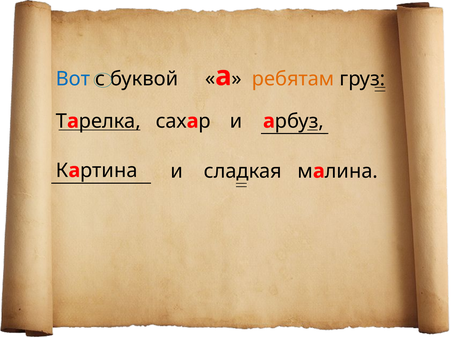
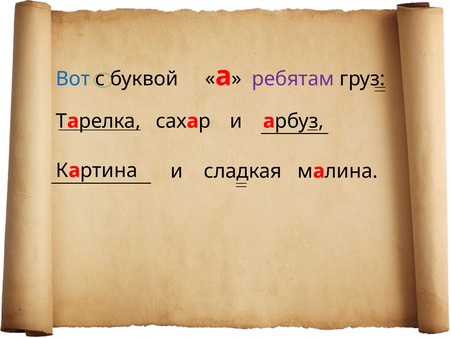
ребятам colour: orange -> purple
